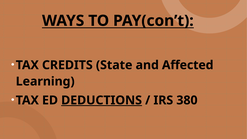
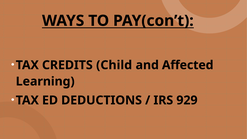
State: State -> Child
DEDUCTIONS underline: present -> none
380: 380 -> 929
